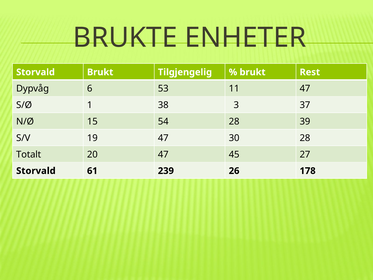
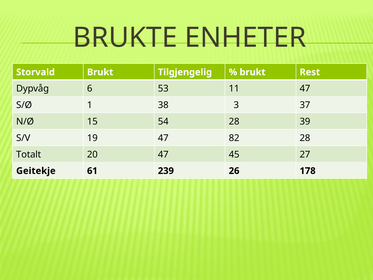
30: 30 -> 82
Storvald at (36, 171): Storvald -> Geitekje
